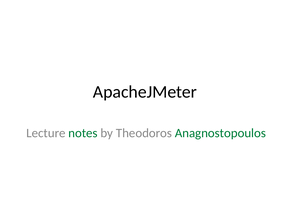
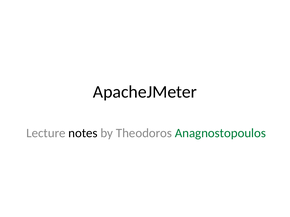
notes colour: green -> black
